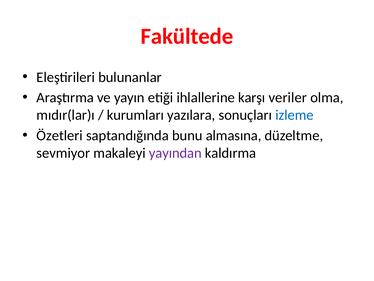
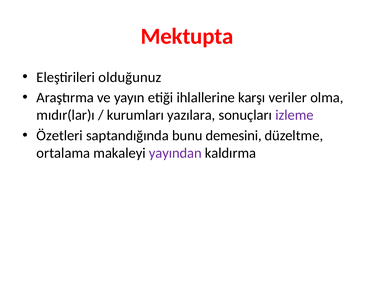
Fakültede: Fakültede -> Mektupta
bulunanlar: bulunanlar -> olduğunuz
izleme colour: blue -> purple
almasına: almasına -> demesini
sevmiyor: sevmiyor -> ortalama
